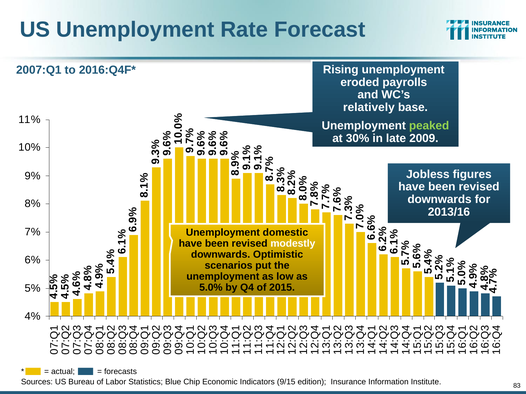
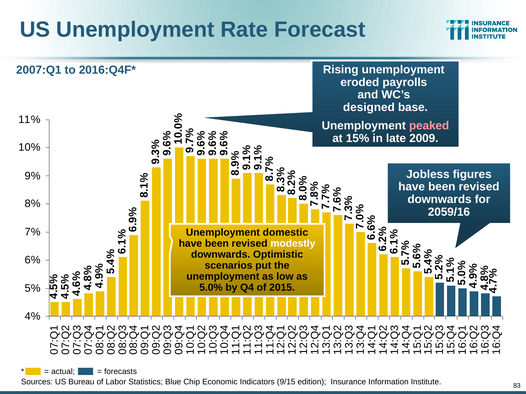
relatively: relatively -> designed
peaked colour: light green -> pink
30%: 30% -> 15%
2013/16: 2013/16 -> 2059/16
